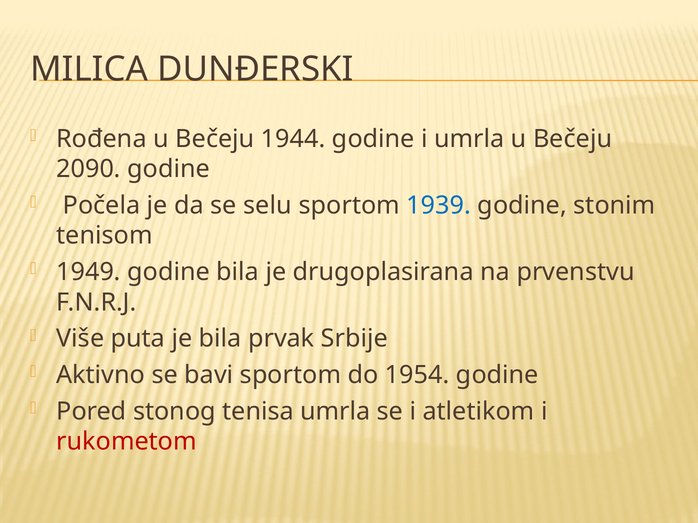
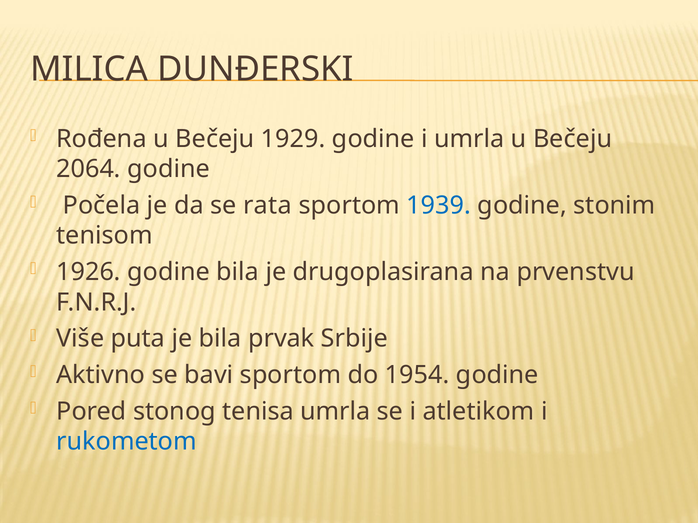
1944: 1944 -> 1929
2090: 2090 -> 2064
selu: selu -> rata
1949: 1949 -> 1926
rukometom colour: red -> blue
